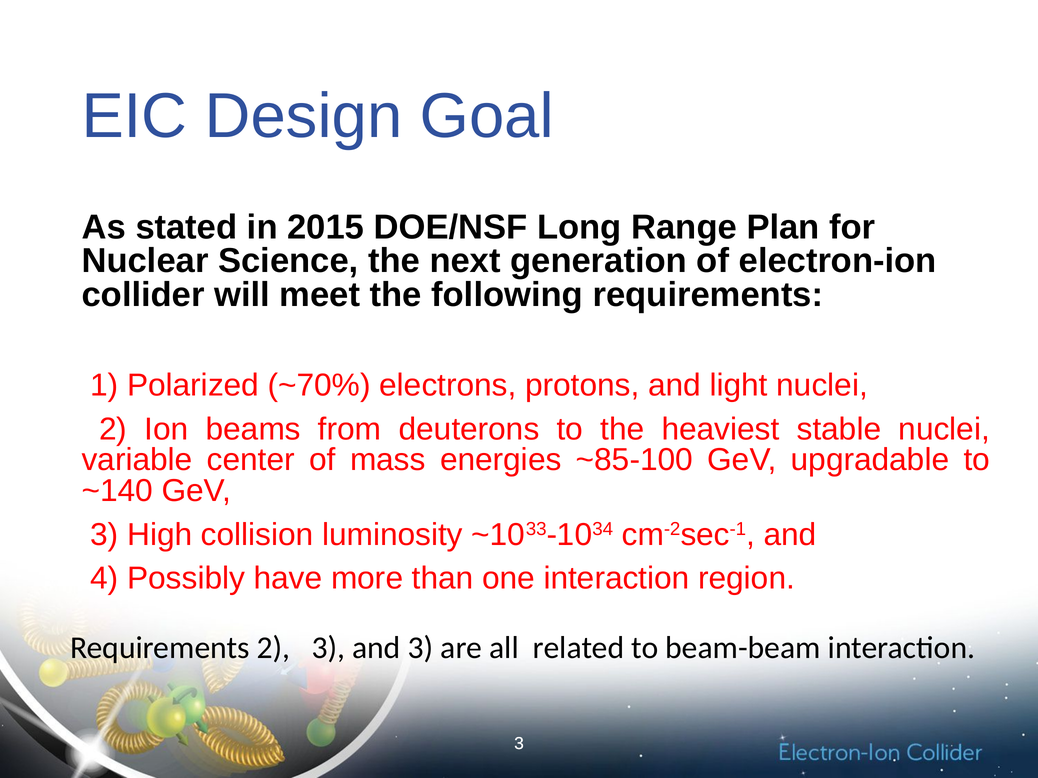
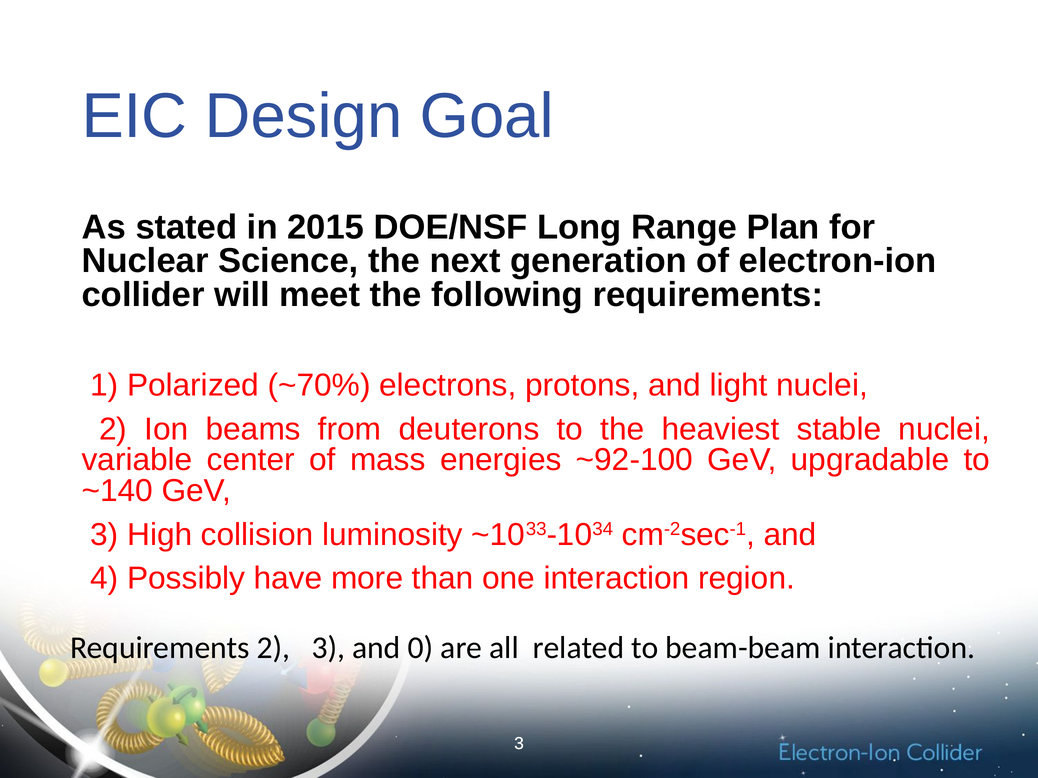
~85-100: ~85-100 -> ~92-100
and 3: 3 -> 0
